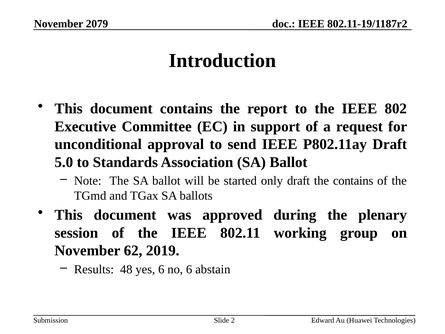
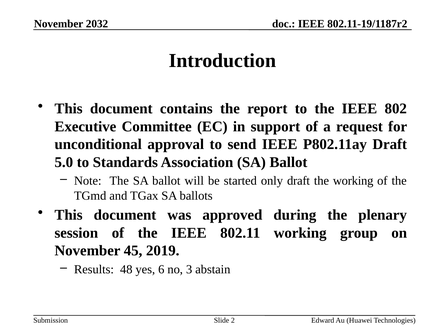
2079: 2079 -> 2032
the contains: contains -> working
62: 62 -> 45
no 6: 6 -> 3
